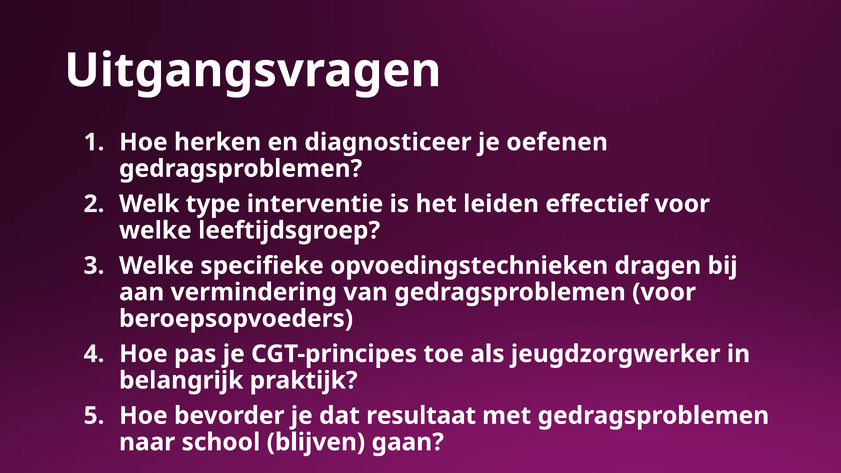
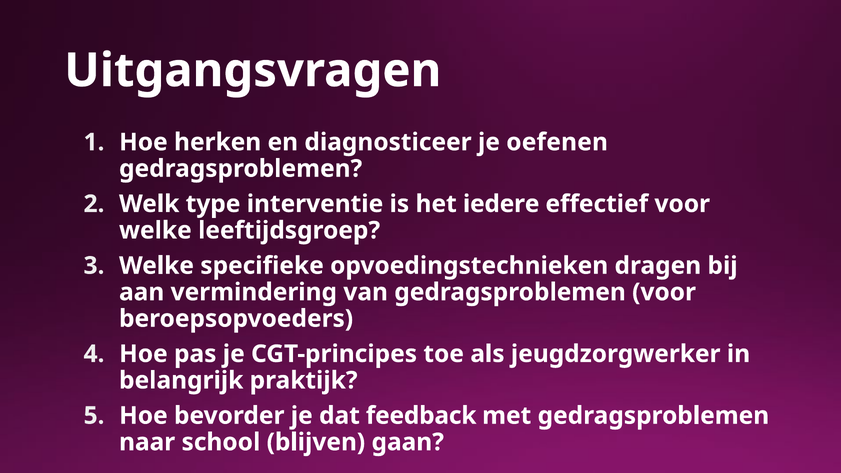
leiden: leiden -> iedere
resultaat: resultaat -> feedback
